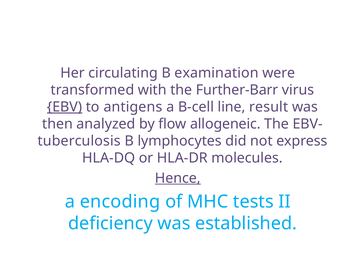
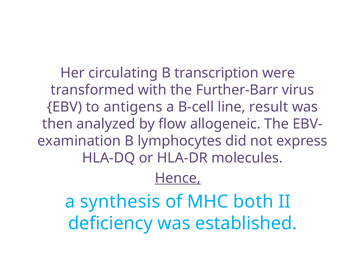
examination: examination -> transcription
EBV underline: present -> none
tuberculosis: tuberculosis -> examination
encoding: encoding -> synthesis
tests: tests -> both
